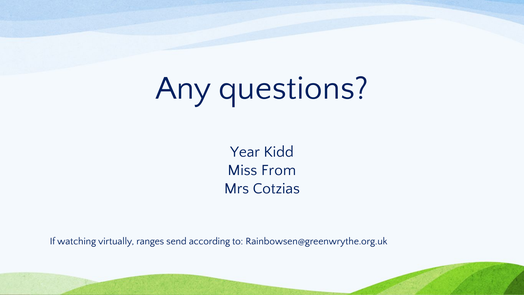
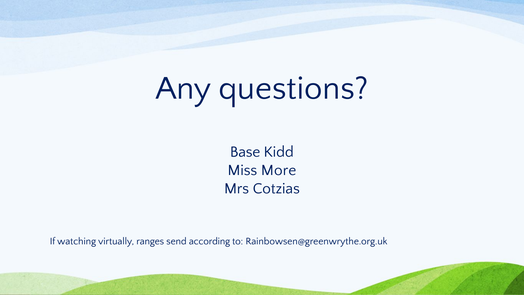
Year: Year -> Base
From: From -> More
